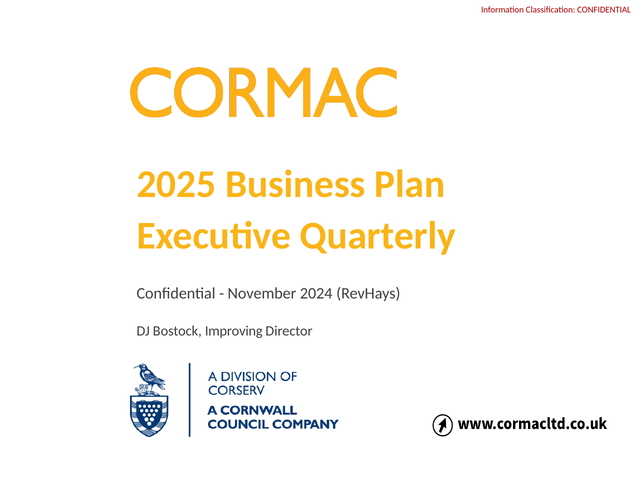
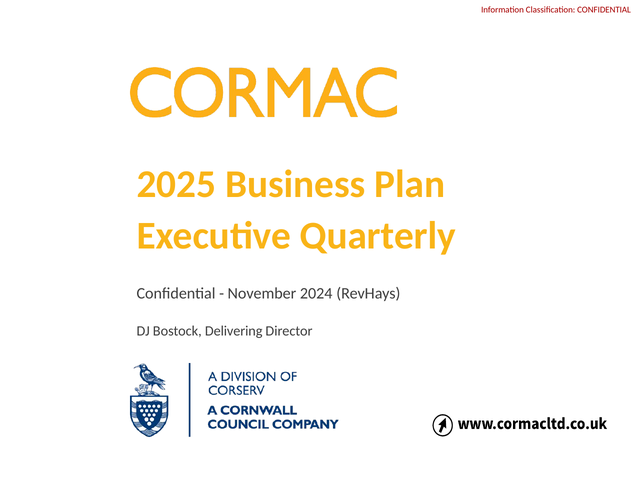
Improving: Improving -> Delivering
